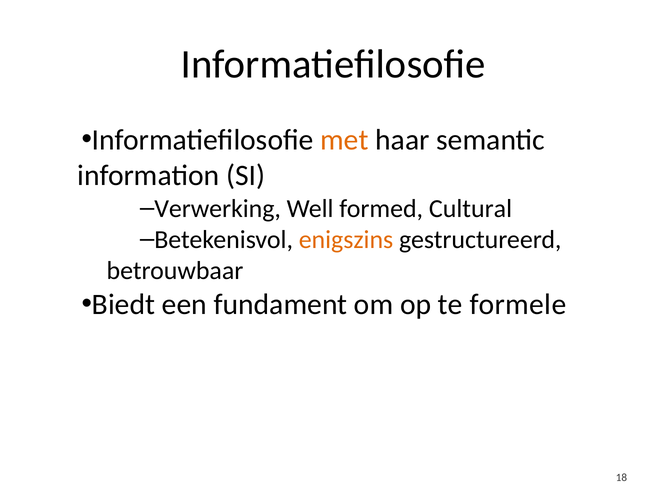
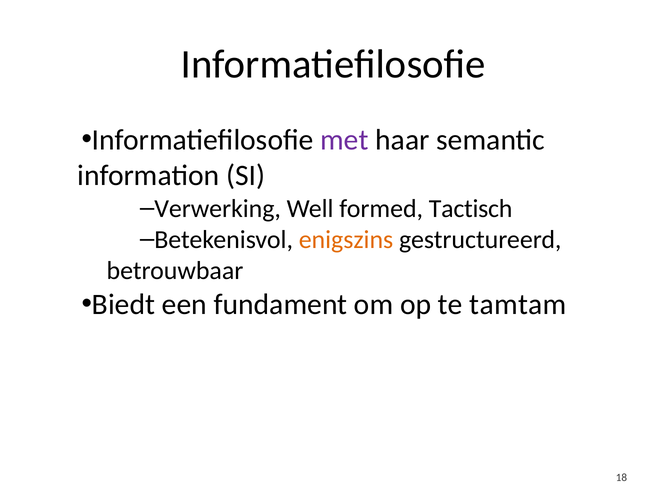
met colour: orange -> purple
Cultural: Cultural -> Tactisch
formele: formele -> tamtam
